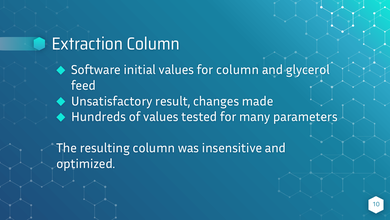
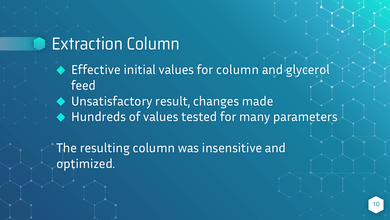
Software: Software -> Effective
